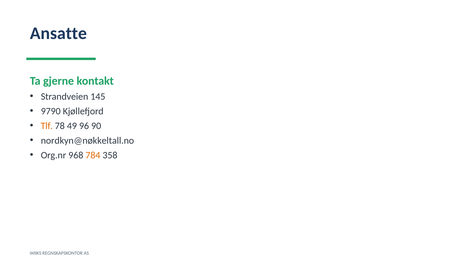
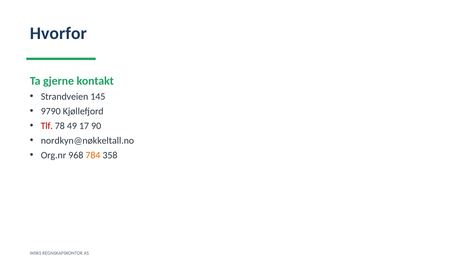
Ansatte: Ansatte -> Hvorfor
Tlf colour: orange -> red
96: 96 -> 17
